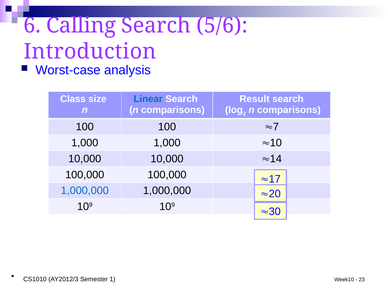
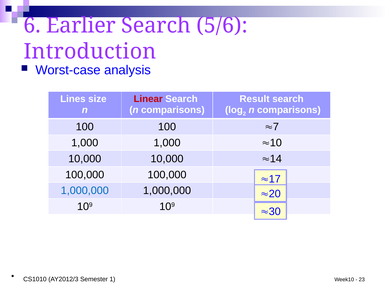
Calling: Calling -> Earlier
Class: Class -> Lines
Linear colour: blue -> red
